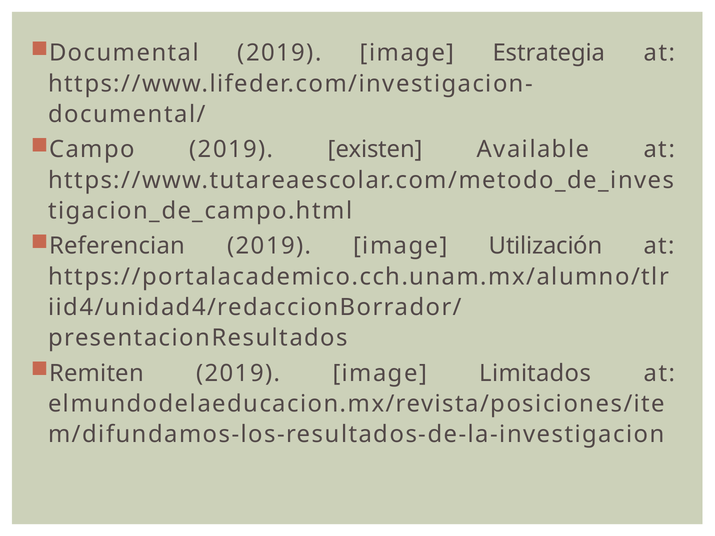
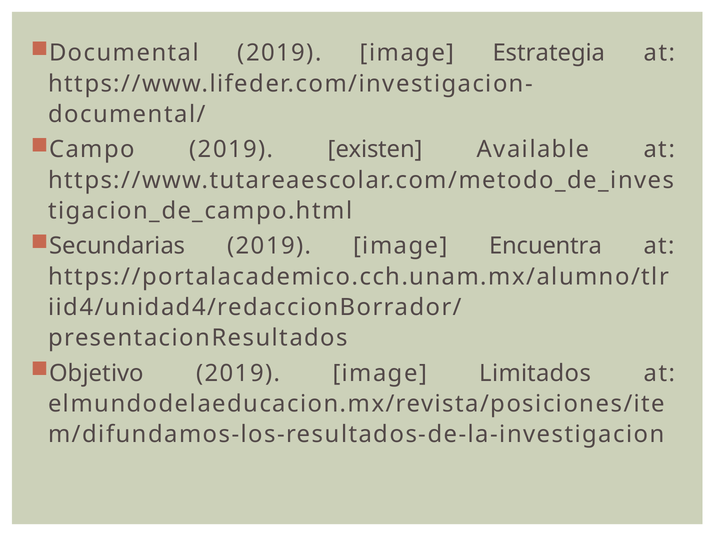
Referencian: Referencian -> Secundarias
Utilización: Utilización -> Encuentra
Remiten: Remiten -> Objetivo
